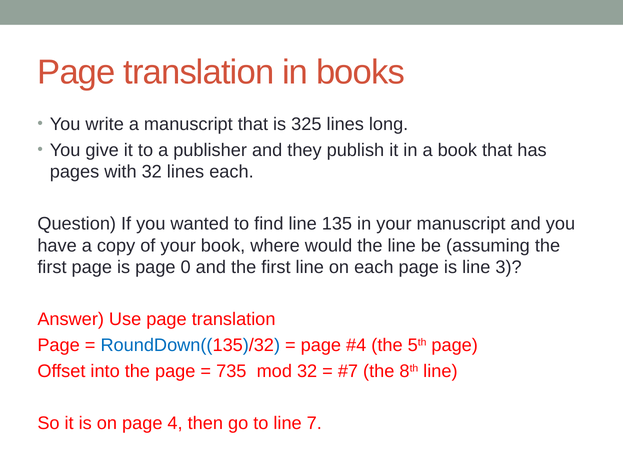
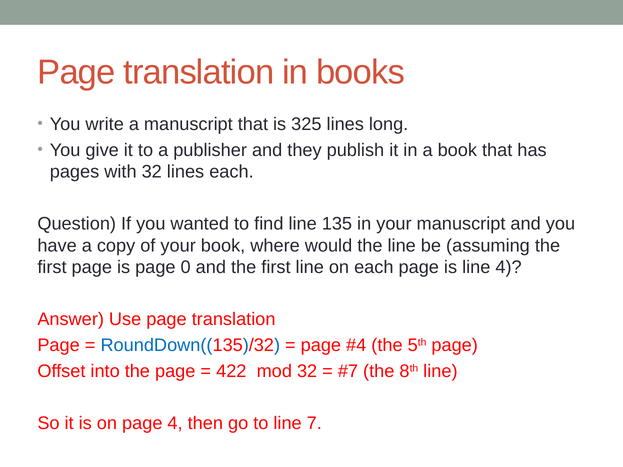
line 3: 3 -> 4
735: 735 -> 422
